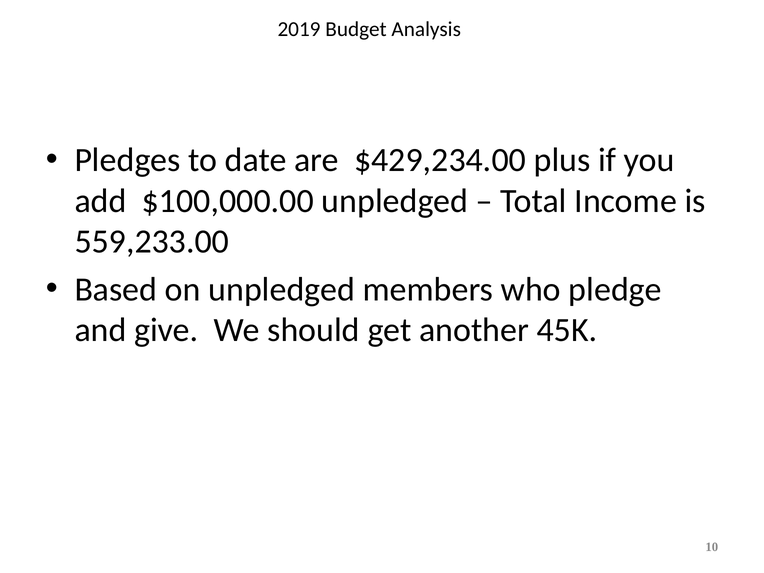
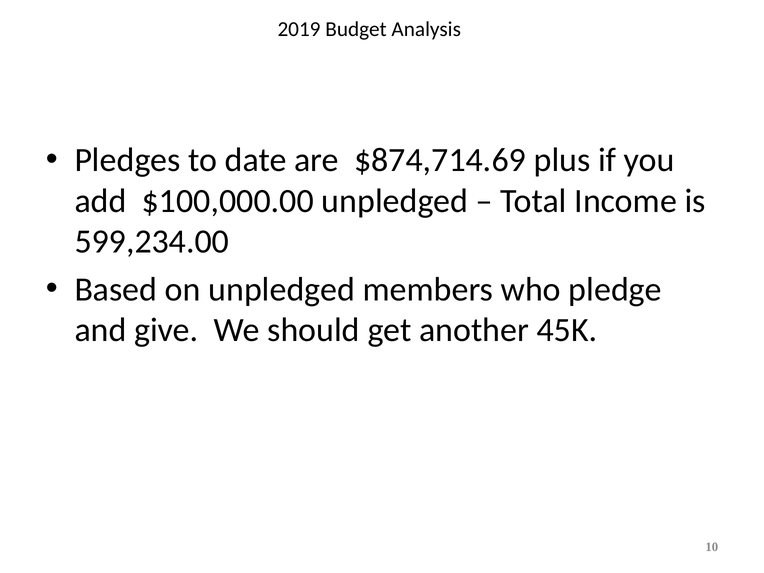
$429,234.00: $429,234.00 -> $874,714.69
559,233.00: 559,233.00 -> 599,234.00
